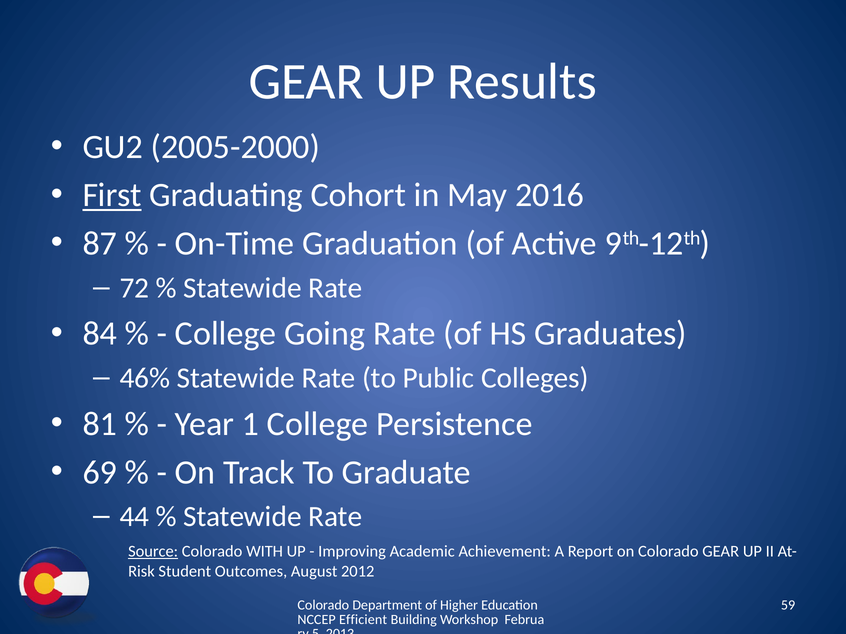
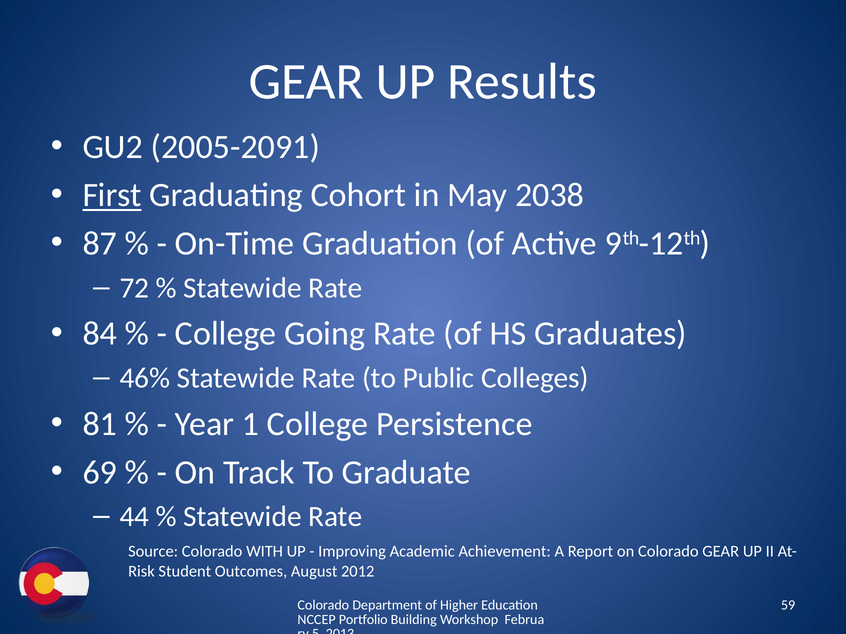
2005-2000: 2005-2000 -> 2005-2091
2016: 2016 -> 2038
Source underline: present -> none
Efficient: Efficient -> Portfolio
